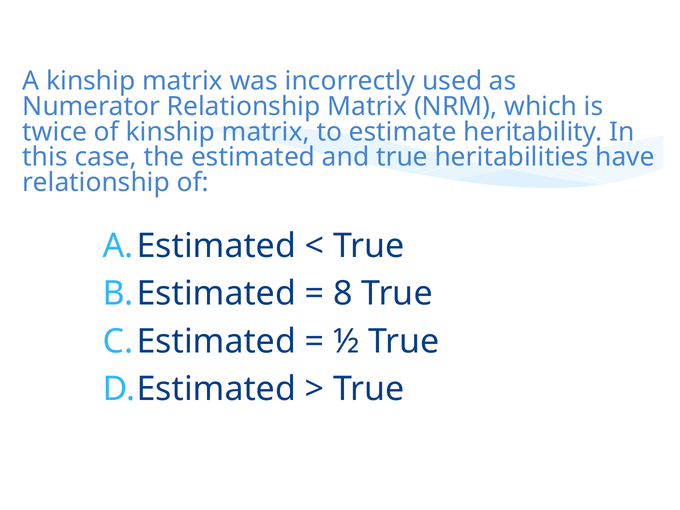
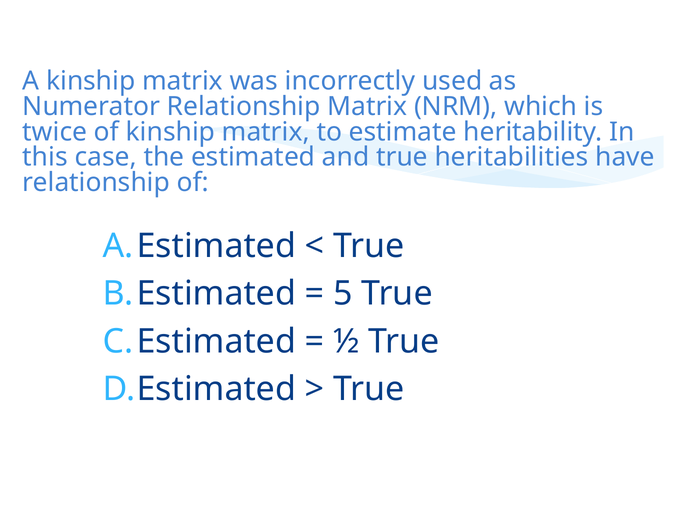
8: 8 -> 5
